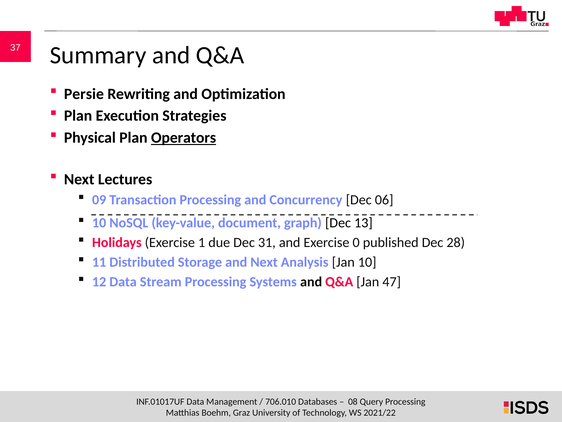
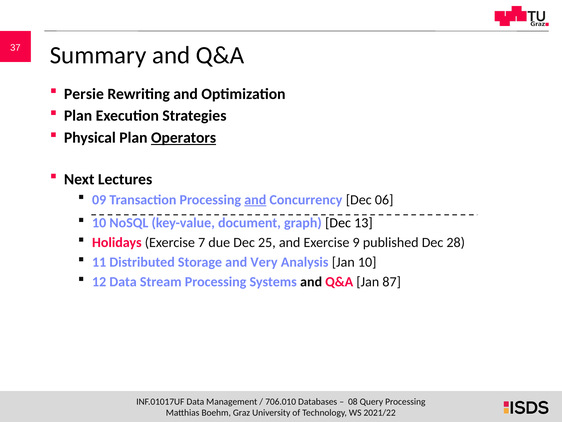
and at (255, 200) underline: none -> present
1: 1 -> 7
31: 31 -> 25
0: 0 -> 9
and Next: Next -> Very
47: 47 -> 87
